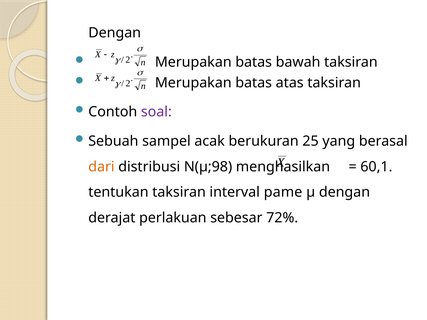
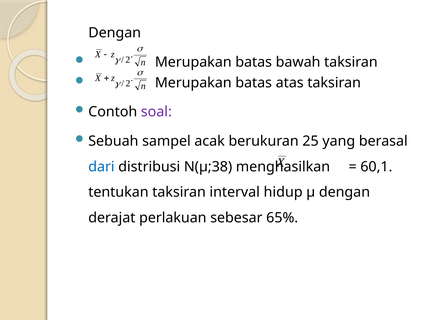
dari colour: orange -> blue
N(µ;98: N(µ;98 -> N(µ;38
pame: pame -> hidup
72%: 72% -> 65%
